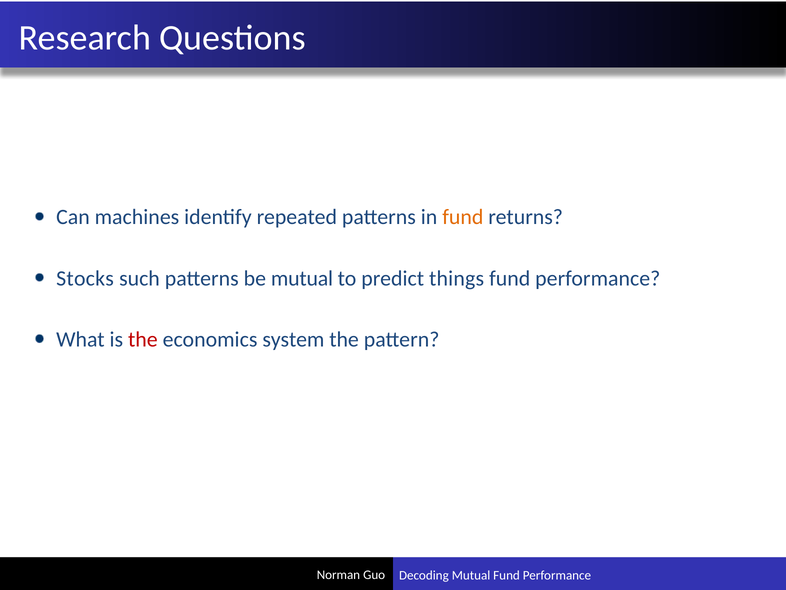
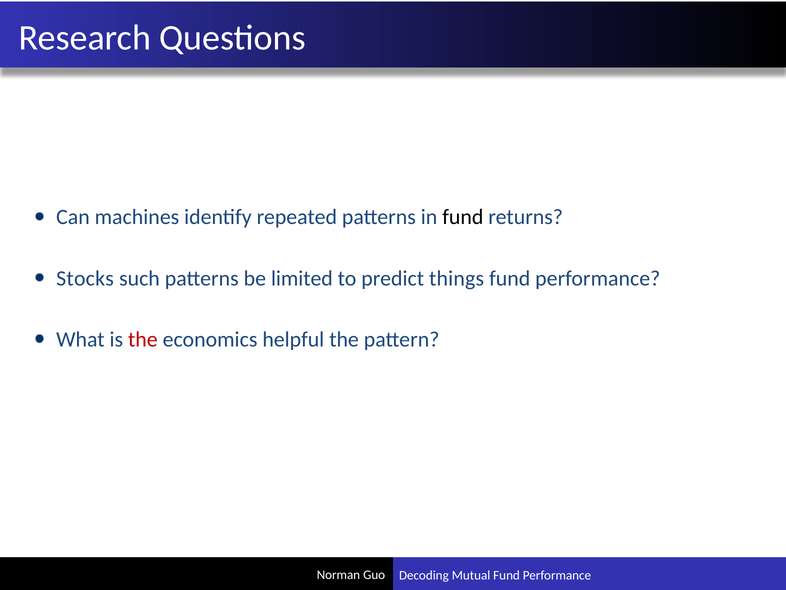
fund at (463, 217) colour: orange -> black
be mutual: mutual -> limited
system: system -> helpful
